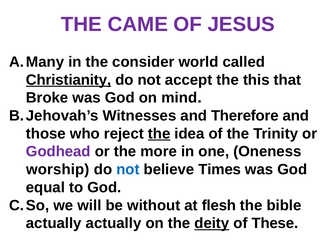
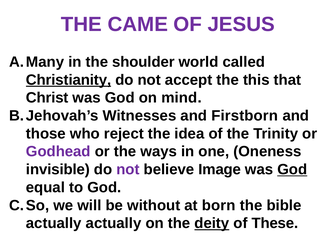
consider: consider -> shoulder
Broke: Broke -> Christ
Therefore: Therefore -> Firstborn
the at (159, 134) underline: present -> none
more: more -> ways
worship: worship -> invisible
not at (128, 169) colour: blue -> purple
Times: Times -> Image
God at (292, 169) underline: none -> present
flesh: flesh -> born
